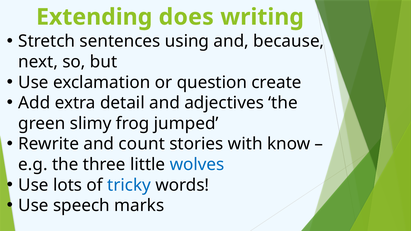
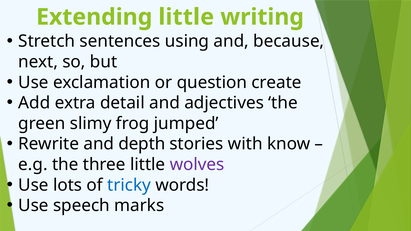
Extending does: does -> little
count: count -> depth
wolves colour: blue -> purple
